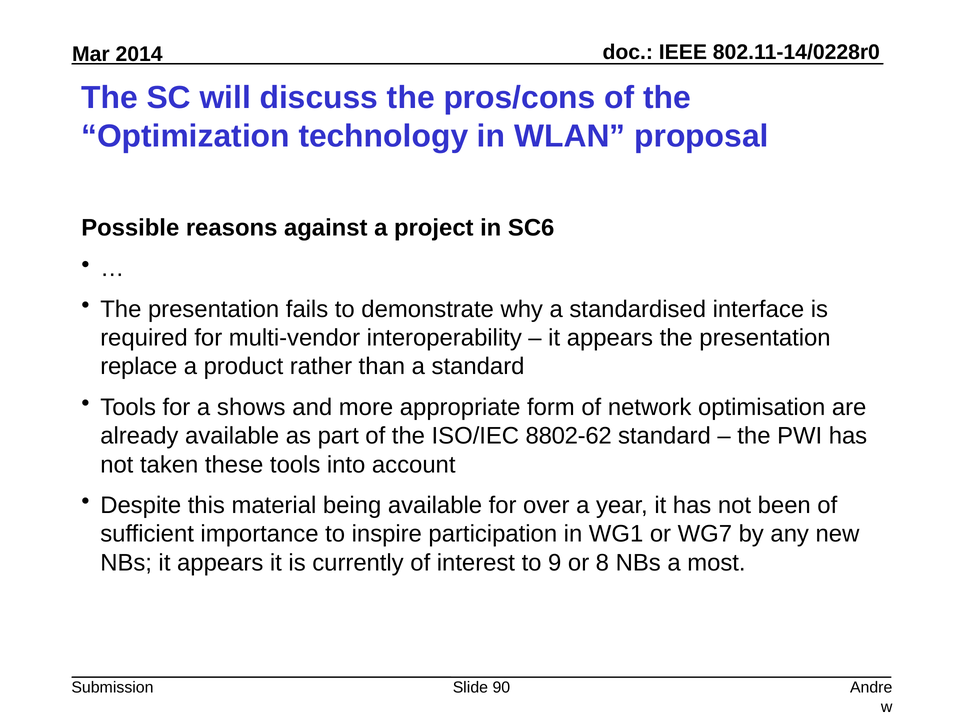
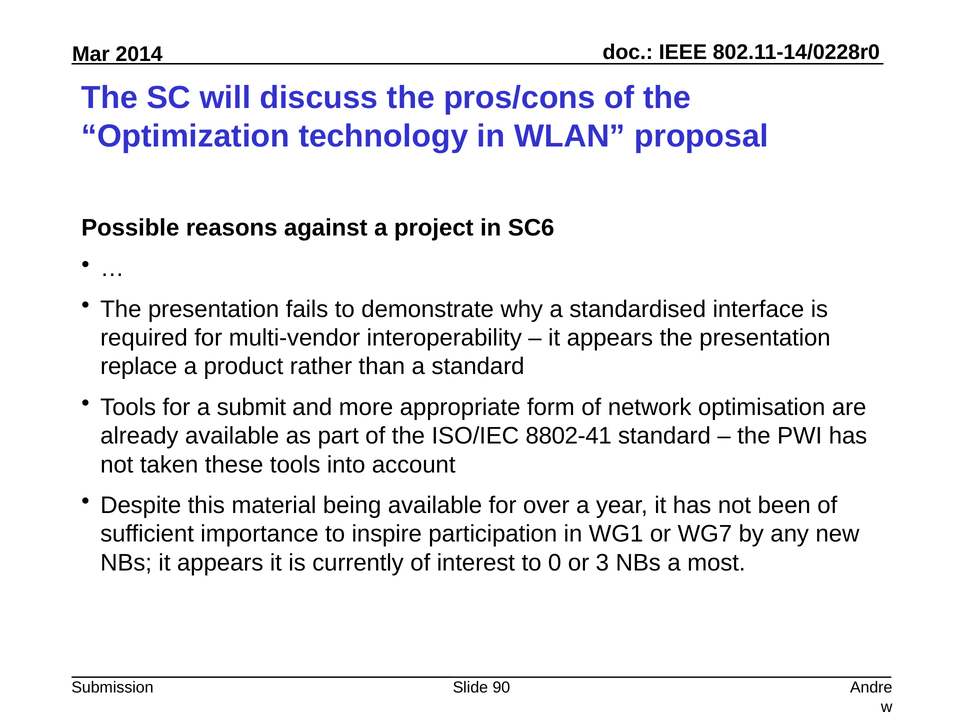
shows: shows -> submit
8802-62: 8802-62 -> 8802-41
9: 9 -> 0
8: 8 -> 3
